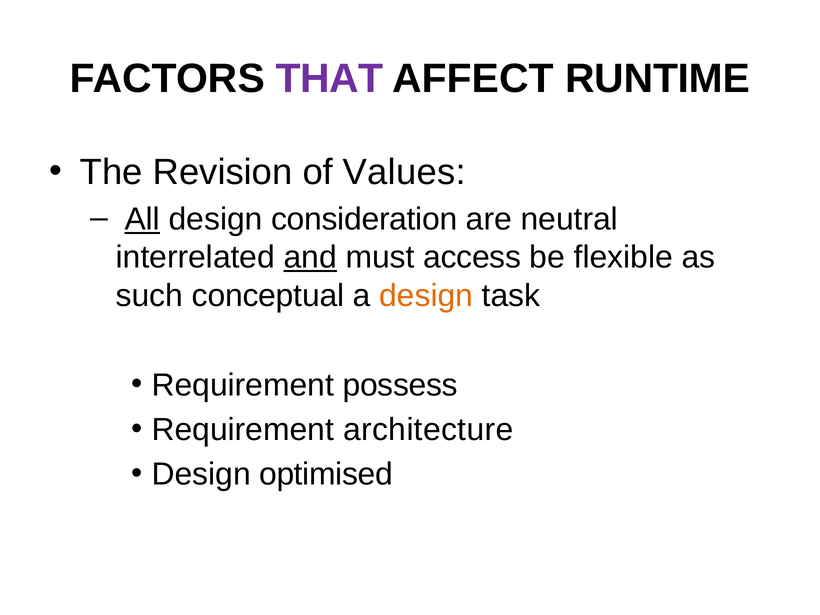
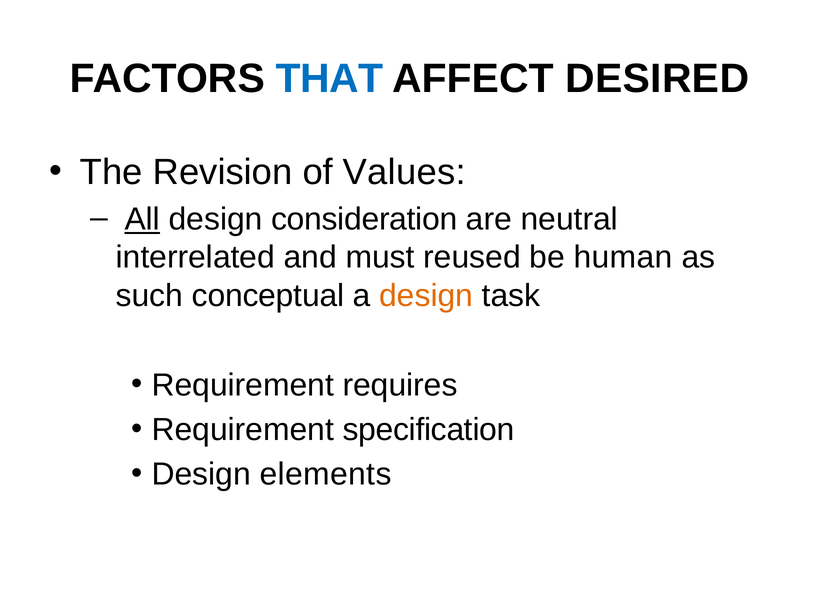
THAT colour: purple -> blue
RUNTIME: RUNTIME -> DESIRED
and underline: present -> none
access: access -> reused
flexible: flexible -> human
possess: possess -> requires
architecture: architecture -> specification
optimised: optimised -> elements
